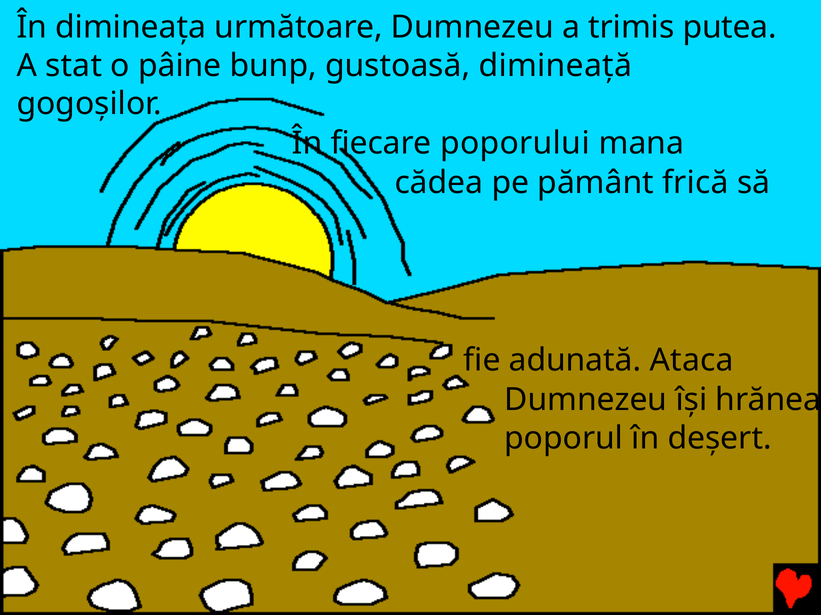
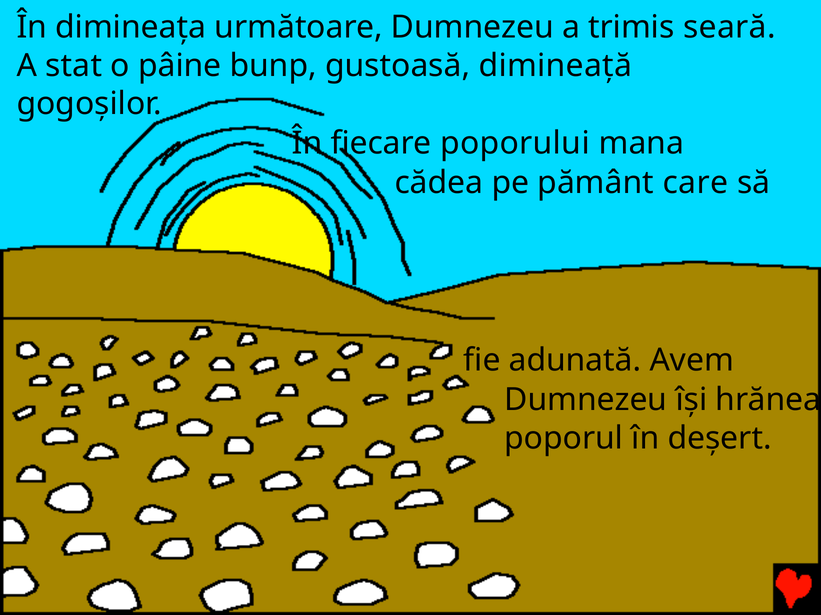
putea: putea -> seară
frică: frică -> care
Ataca: Ataca -> Avem
